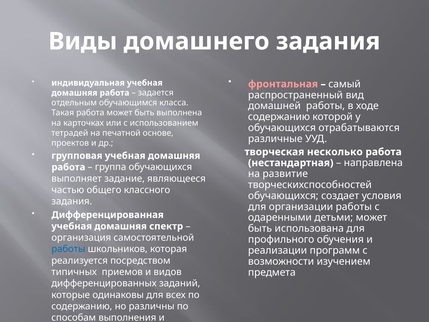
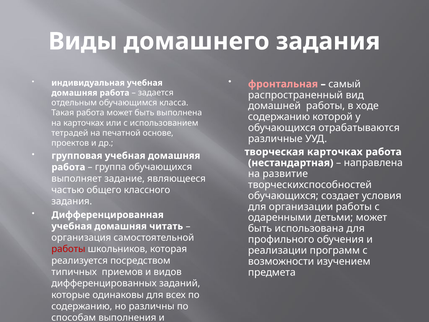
творческая несколько: несколько -> карточках
спектр: спектр -> читать
работы at (68, 249) colour: blue -> red
